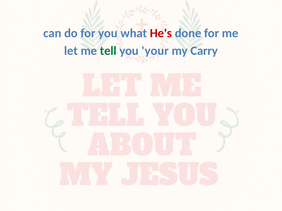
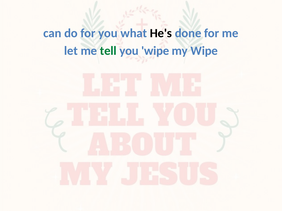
He's colour: red -> black
you your: your -> wipe
my Carry: Carry -> Wipe
